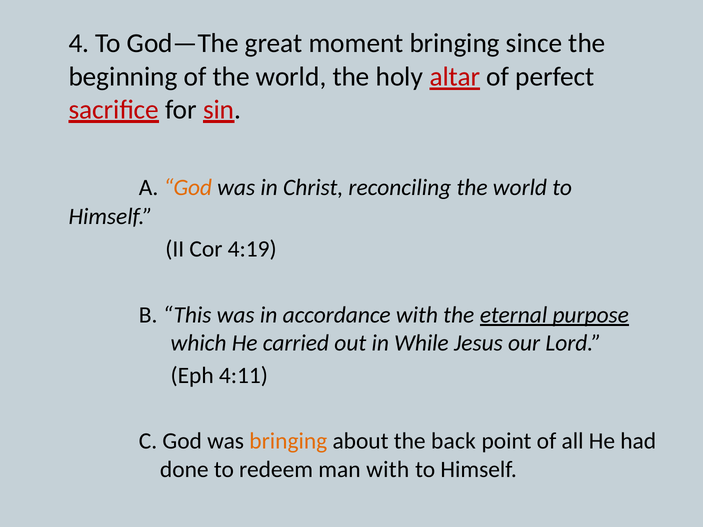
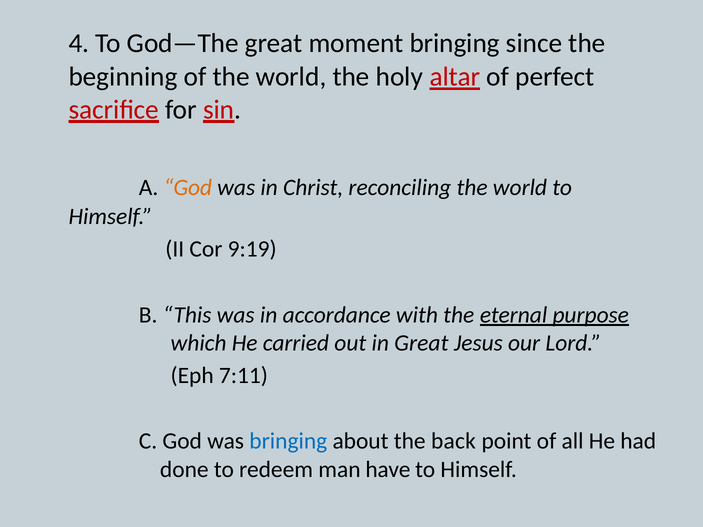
4:19: 4:19 -> 9:19
in While: While -> Great
4:11: 4:11 -> 7:11
bringing at (288, 441) colour: orange -> blue
man with: with -> have
